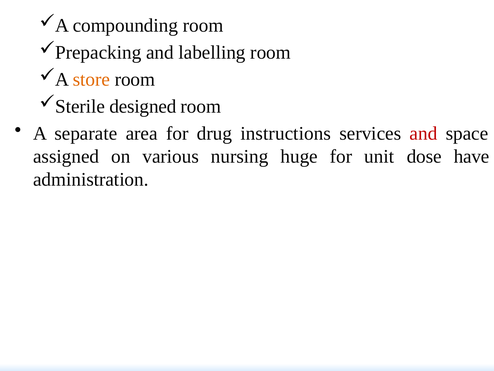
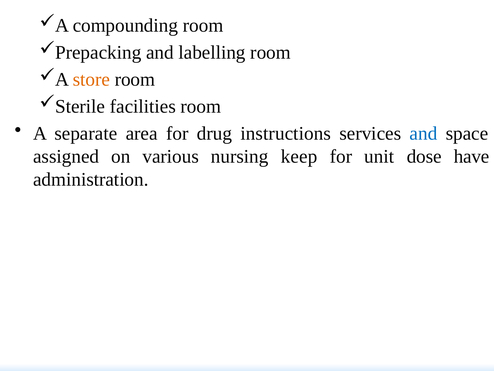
designed: designed -> facilities
and at (423, 133) colour: red -> blue
huge: huge -> keep
